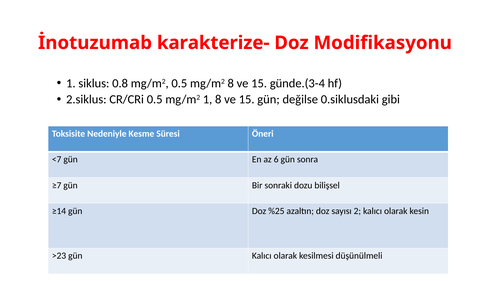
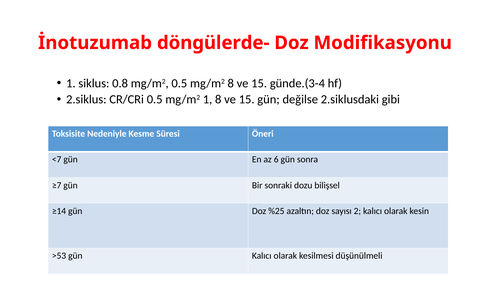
karakterize-: karakterize- -> döngülerde-
0.siklusdaki: 0.siklusdaki -> 2.siklusdaki
>23: >23 -> >53
